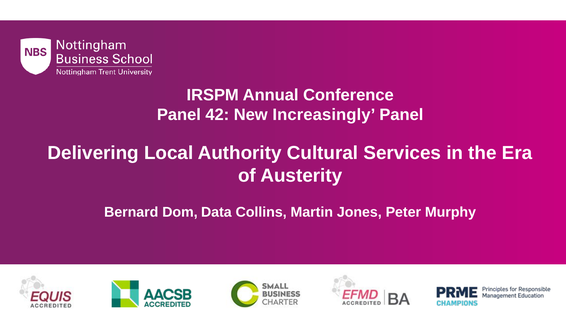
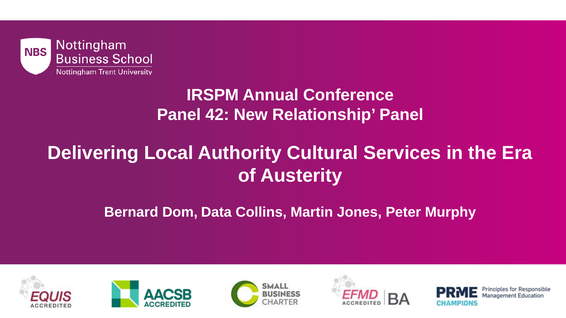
Increasingly: Increasingly -> Relationship
